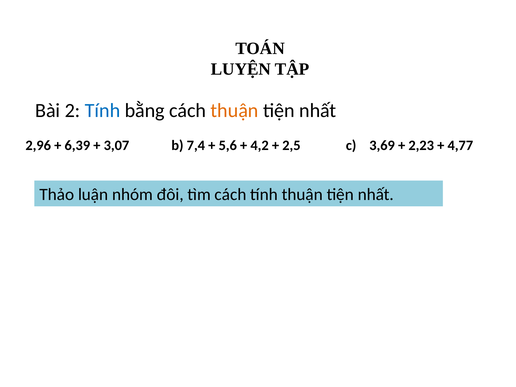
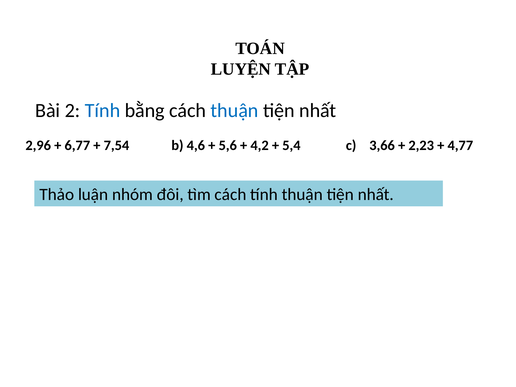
thuận at (235, 111) colour: orange -> blue
6,39: 6,39 -> 6,77
3,07: 3,07 -> 7,54
7,4: 7,4 -> 4,6
2,5: 2,5 -> 5,4
3,69: 3,69 -> 3,66
